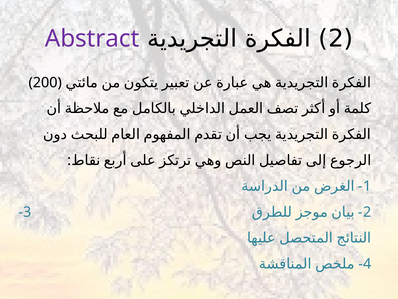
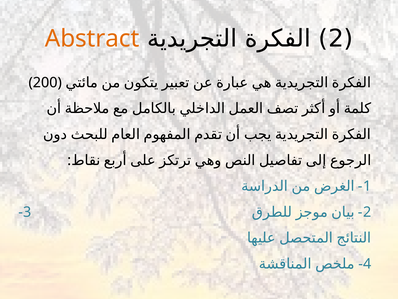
Abstract colour: purple -> orange
